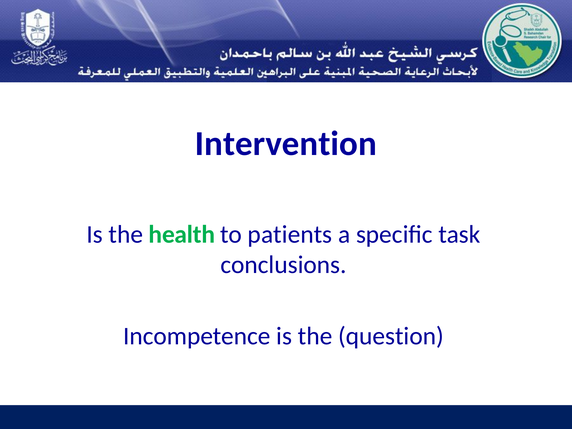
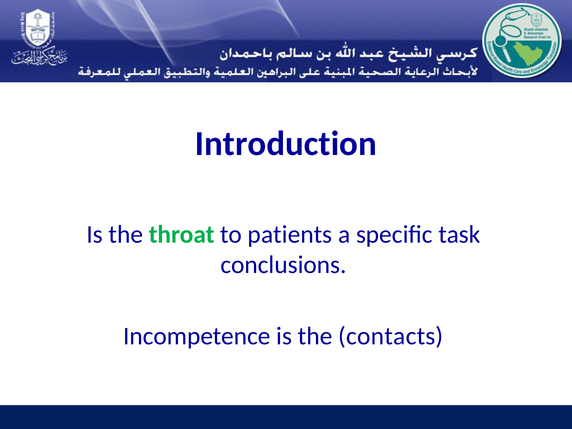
Intervention: Intervention -> Introduction
health: health -> throat
question: question -> contacts
